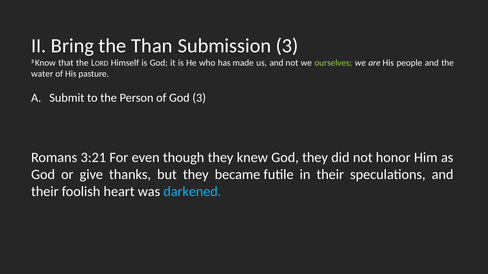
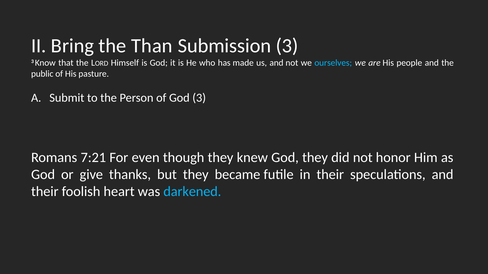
ourselves colour: light green -> light blue
water: water -> public
3:21: 3:21 -> 7:21
